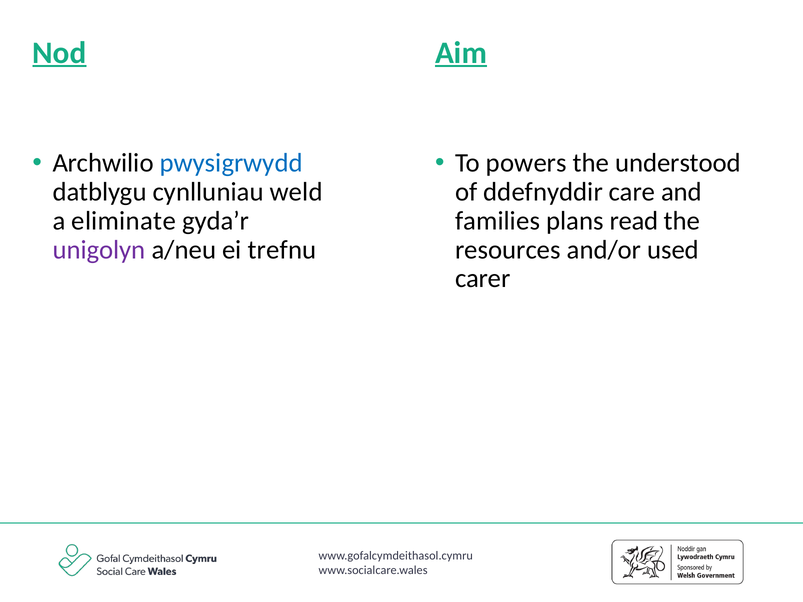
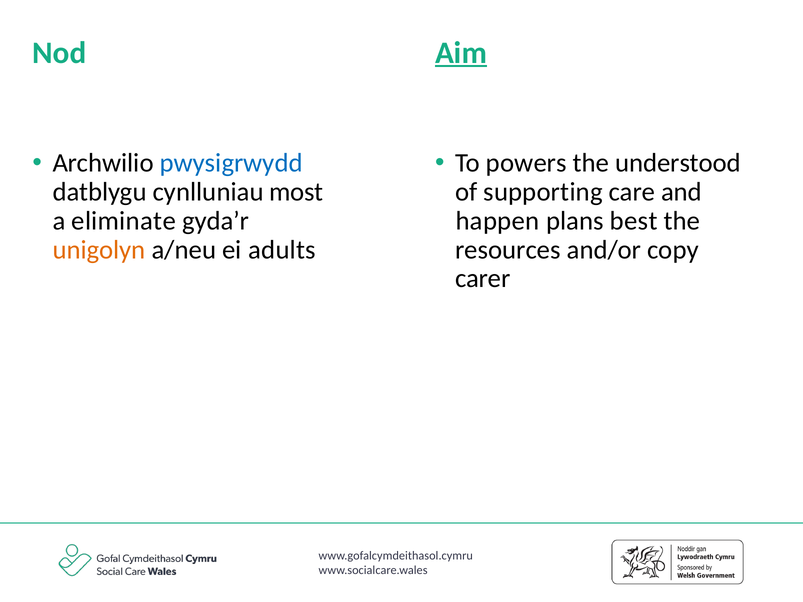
Nod underline: present -> none
weld: weld -> most
ddefnyddir: ddefnyddir -> supporting
families: families -> happen
read: read -> best
unigolyn colour: purple -> orange
trefnu: trefnu -> adults
used: used -> copy
